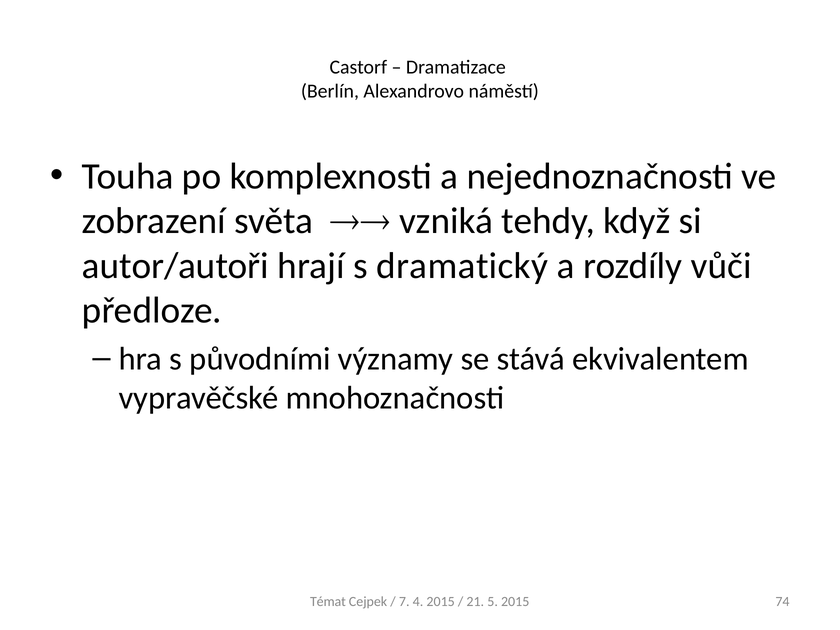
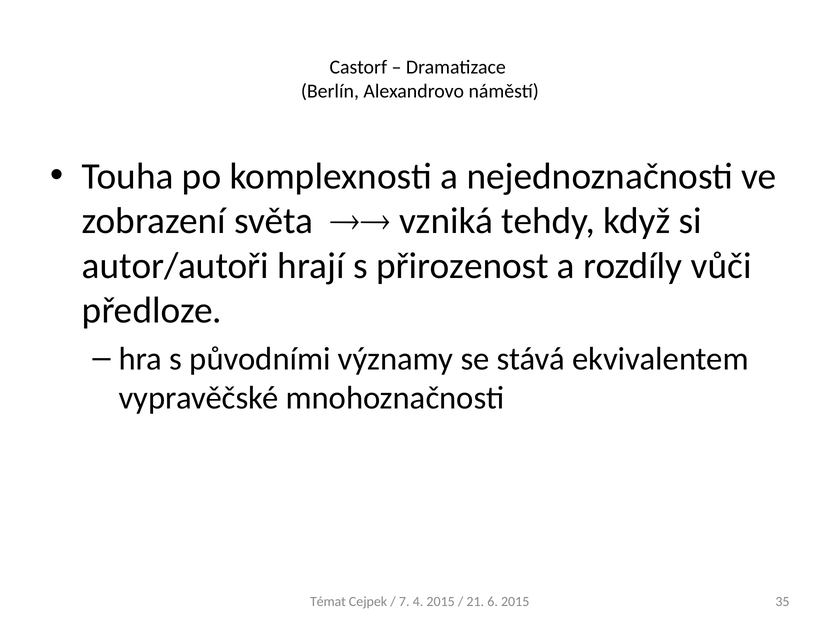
dramatický: dramatický -> přirozenost
5: 5 -> 6
74: 74 -> 35
